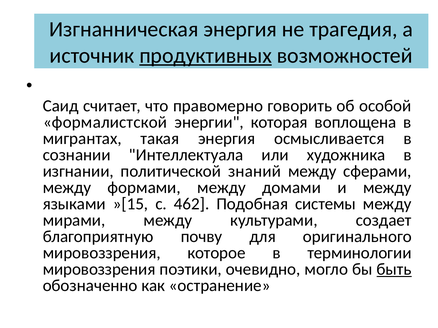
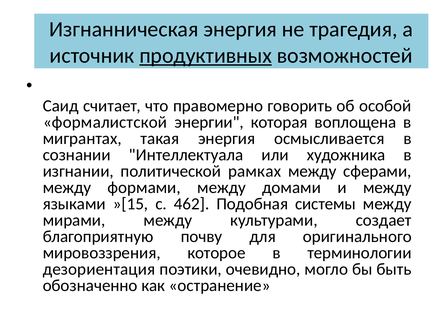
знаний: знаний -> рамках
мировоззрения at (99, 270): мировоззрения -> дезориентация
быть underline: present -> none
